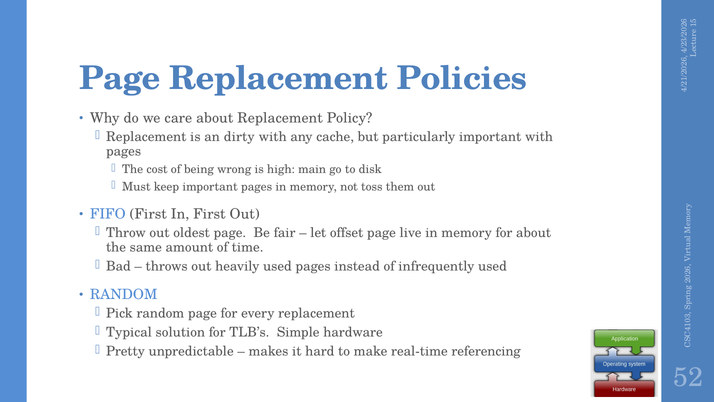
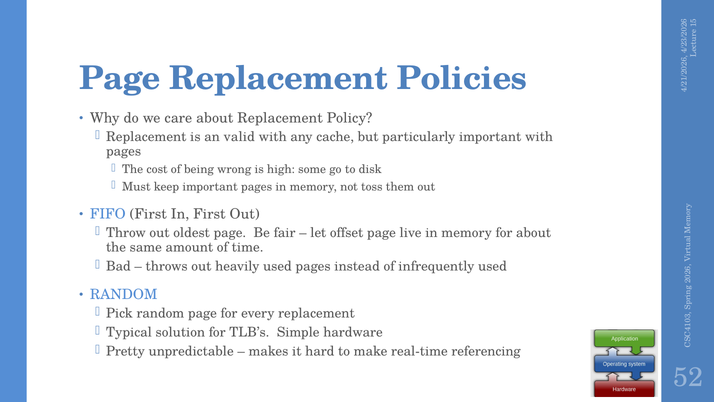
dirty: dirty -> valid
main: main -> some
